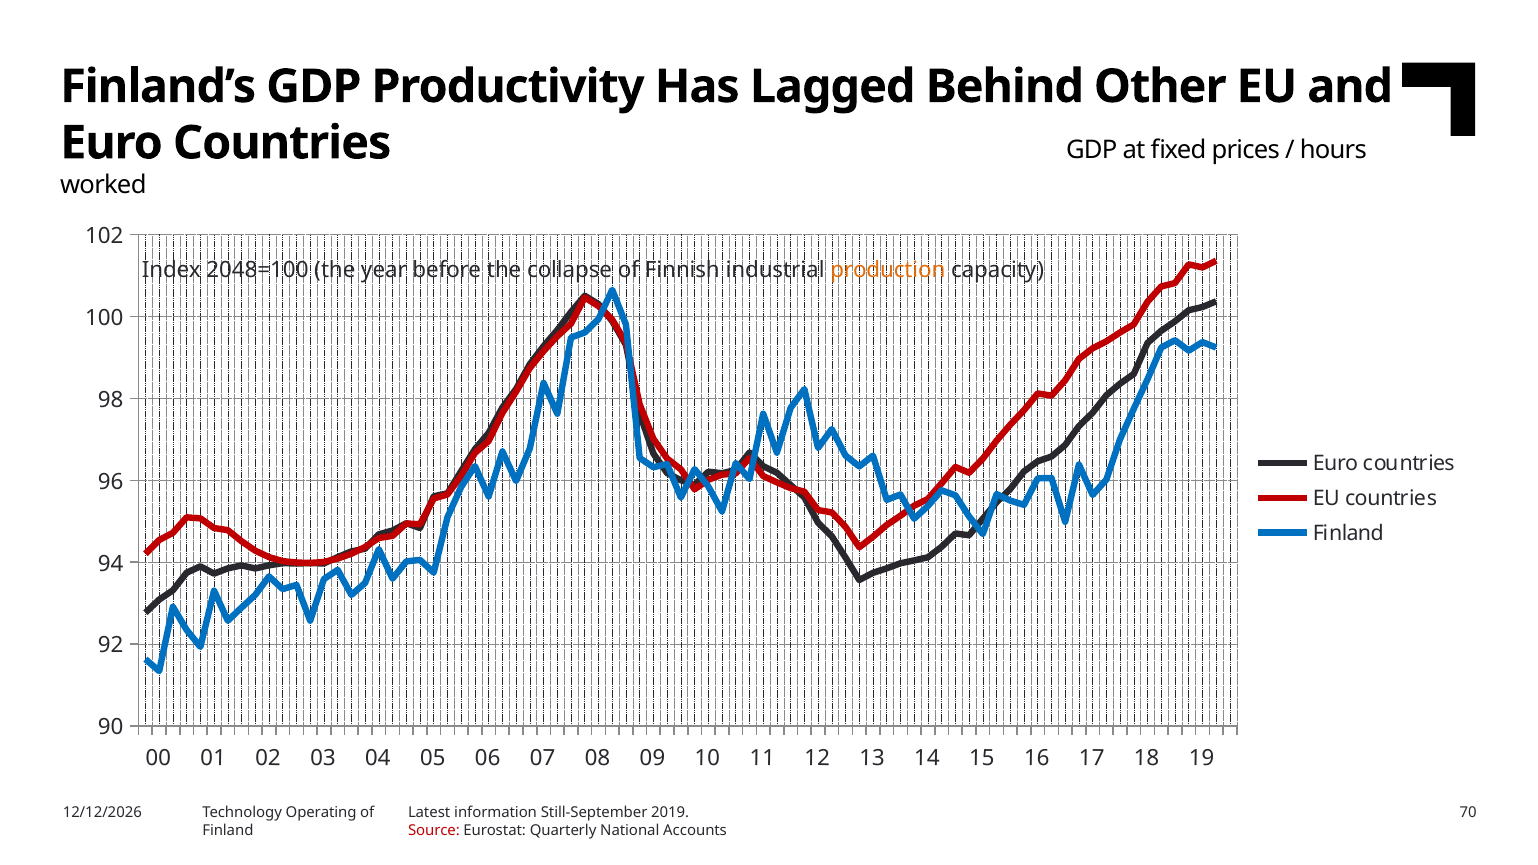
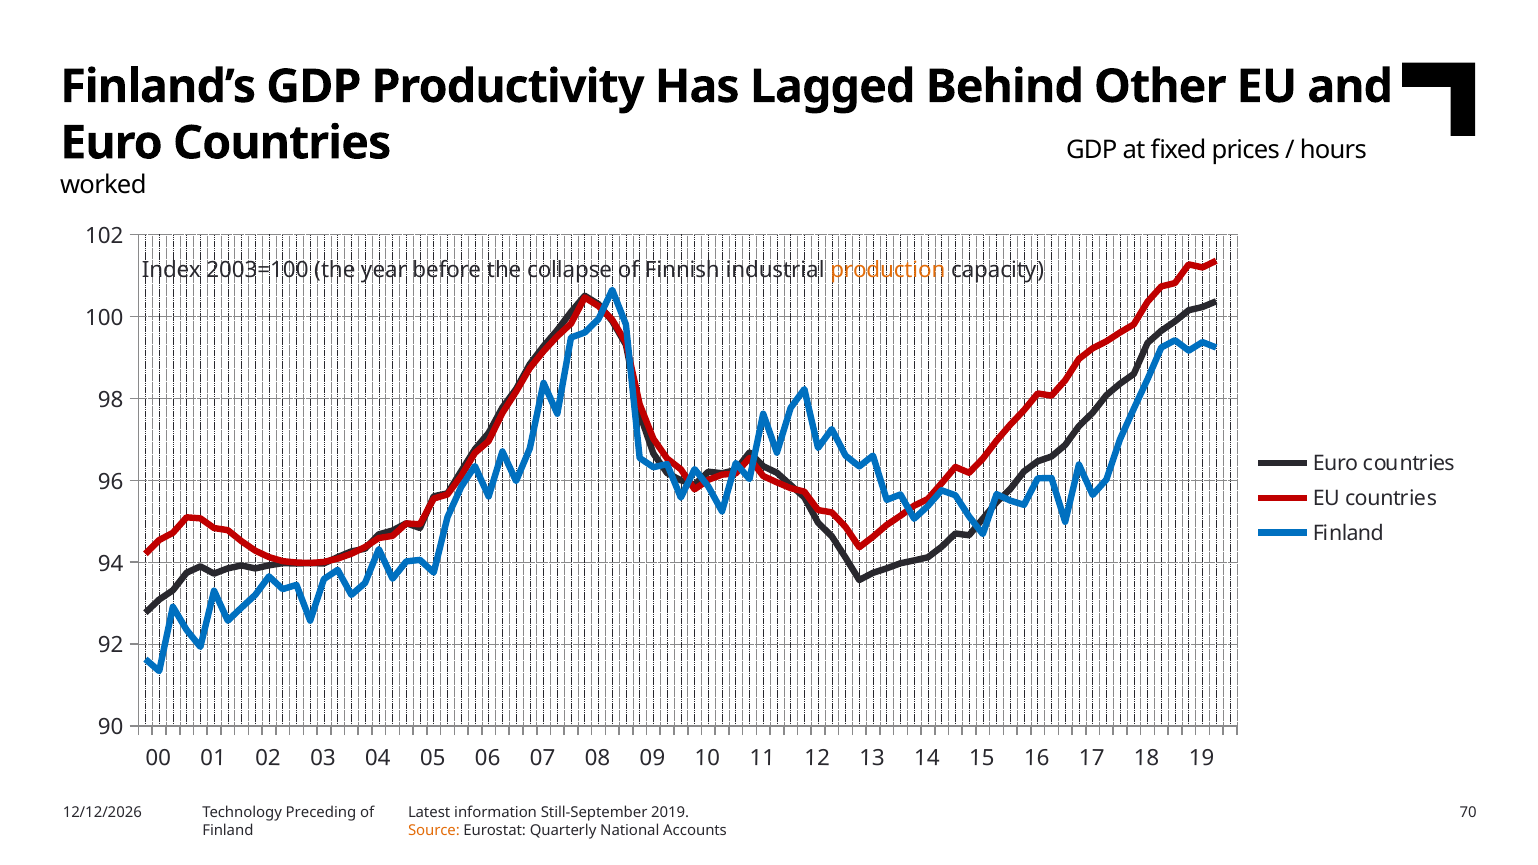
2048=100: 2048=100 -> 2003=100
Operating: Operating -> Preceding
Source colour: red -> orange
